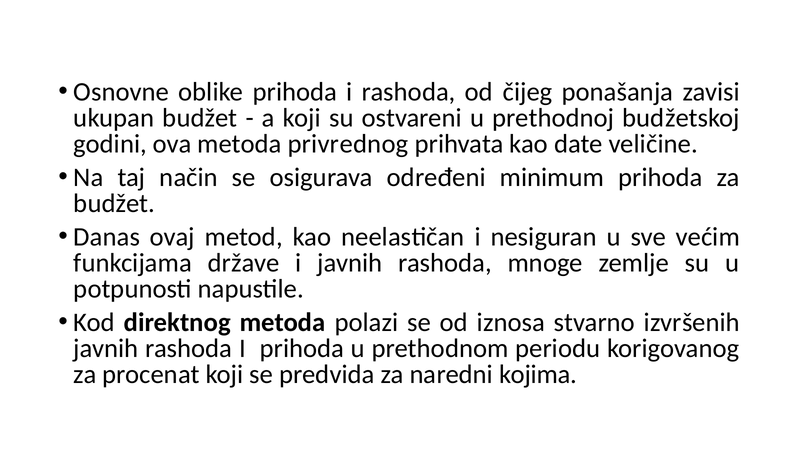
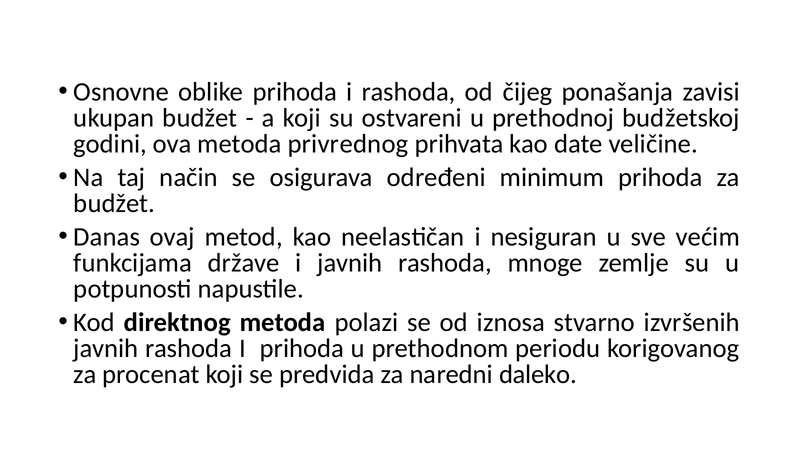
kojima: kojima -> daleko
